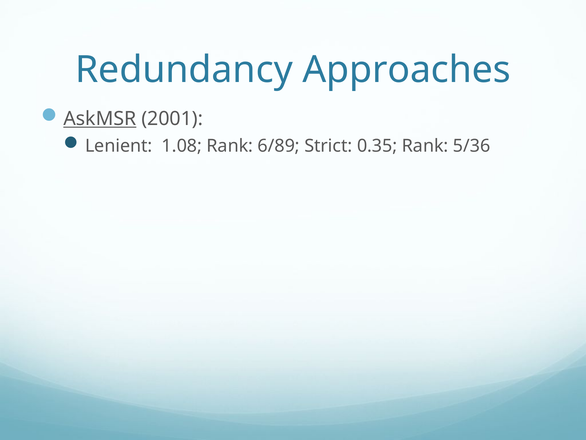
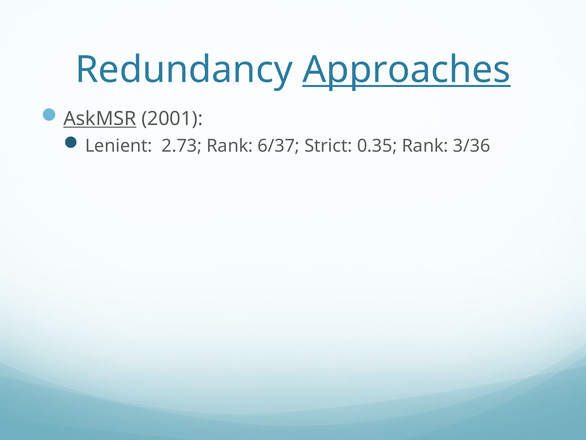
Approaches underline: none -> present
1.08: 1.08 -> 2.73
6/89: 6/89 -> 6/37
5/36: 5/36 -> 3/36
